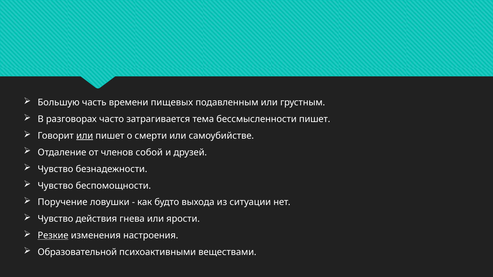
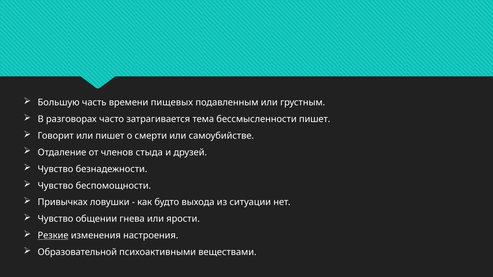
или at (85, 136) underline: present -> none
собой: собой -> стыда
Поручение: Поручение -> Привычках
действия: действия -> общении
